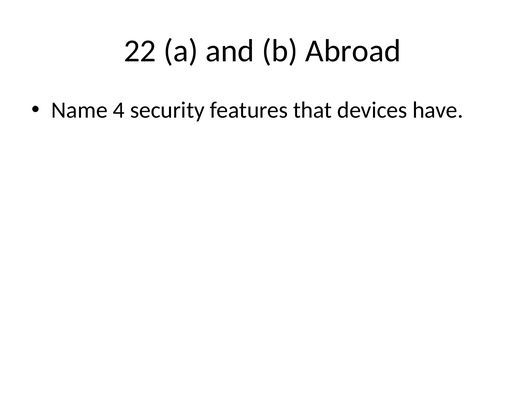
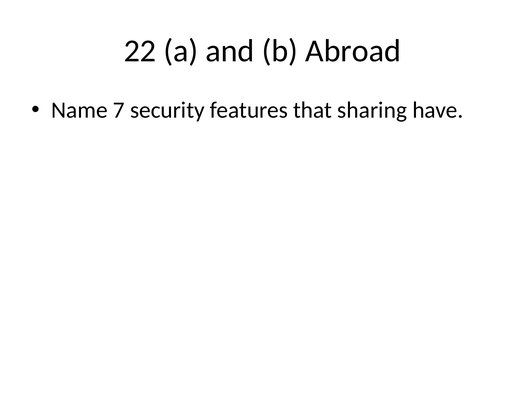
4: 4 -> 7
devices: devices -> sharing
